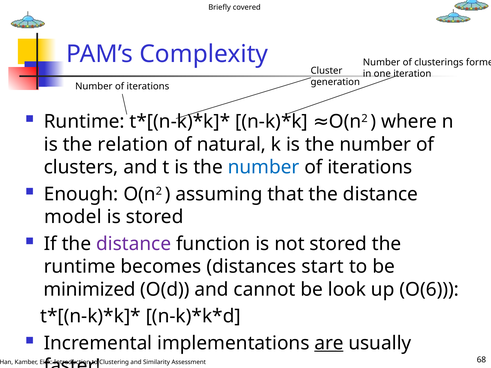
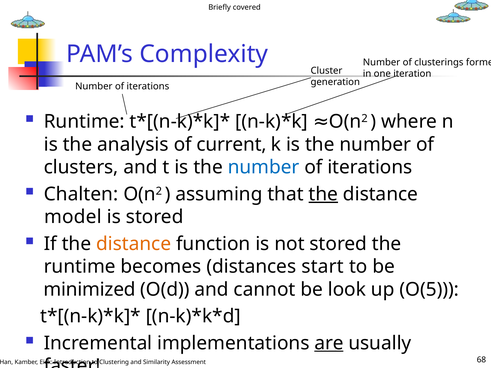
relation: relation -> analysis
natural: natural -> current
Enough: Enough -> Chalten
the at (323, 194) underline: none -> present
distance at (134, 244) colour: purple -> orange
O(6: O(6 -> O(5
